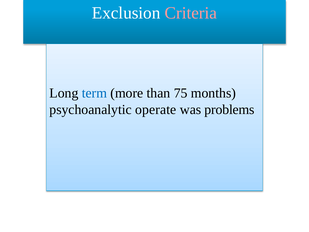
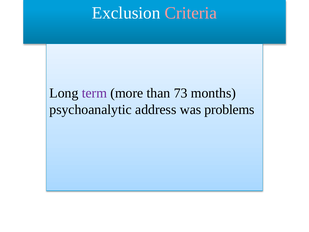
term colour: blue -> purple
75: 75 -> 73
operate: operate -> address
